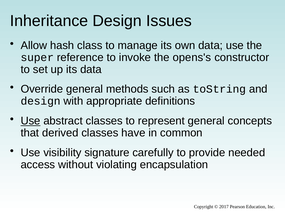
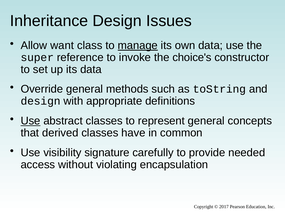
hash: hash -> want
manage underline: none -> present
opens's: opens's -> choice's
